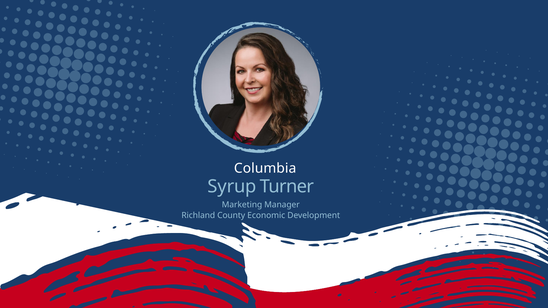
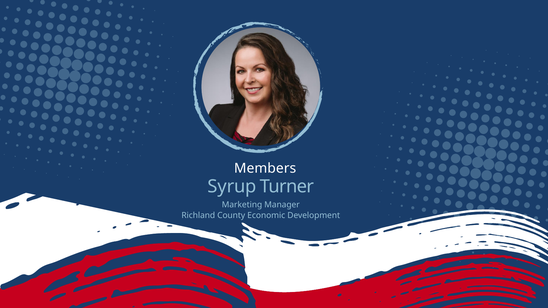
Columbia: Columbia -> Members
